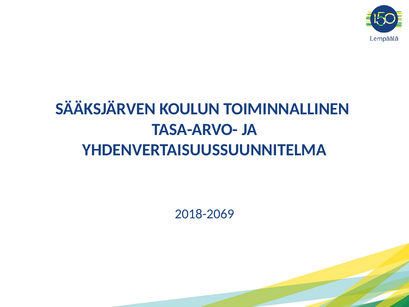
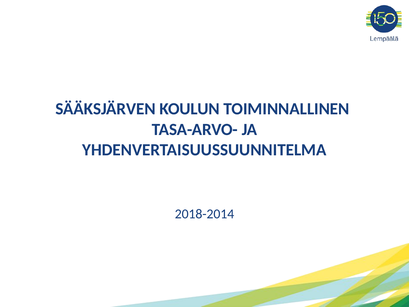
2018-2069: 2018-2069 -> 2018-2014
